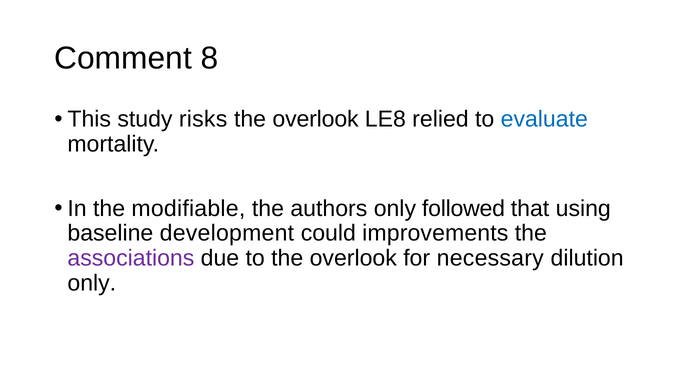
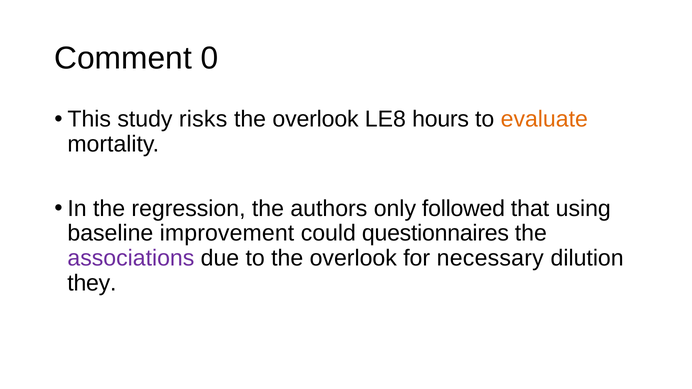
8: 8 -> 0
relied: relied -> hours
evaluate colour: blue -> orange
modifiable: modifiable -> regression
development: development -> improvement
improvements: improvements -> questionnaires
only at (92, 283): only -> they
